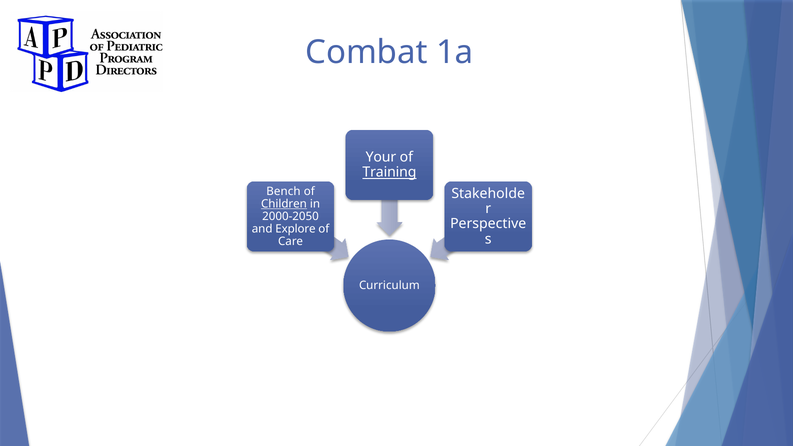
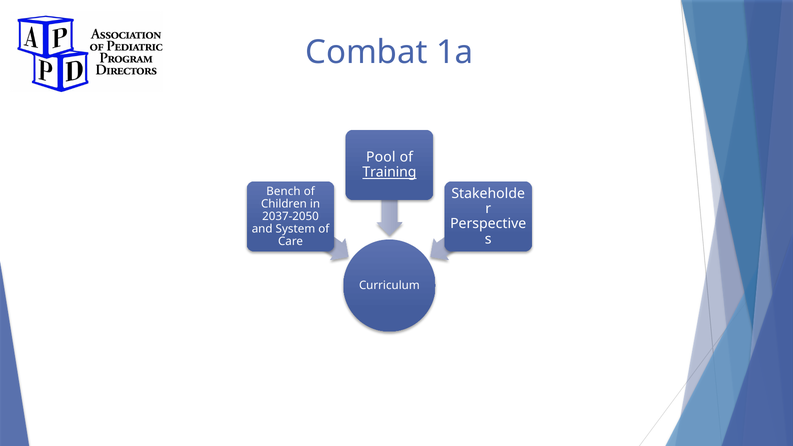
Your: Your -> Pool
Children underline: present -> none
2000-2050: 2000-2050 -> 2037-2050
Explore: Explore -> System
